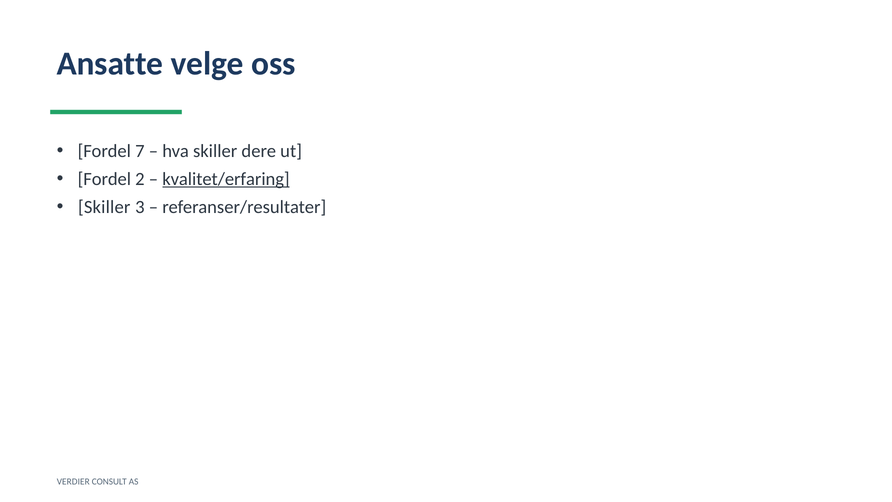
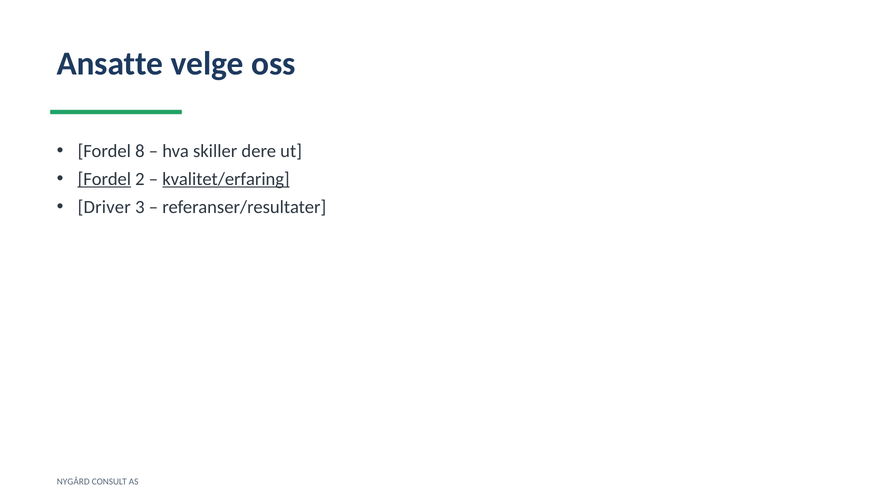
7: 7 -> 8
Fordel at (104, 179) underline: none -> present
Skiller at (104, 207): Skiller -> Driver
VERDIER: VERDIER -> NYGÅRD
